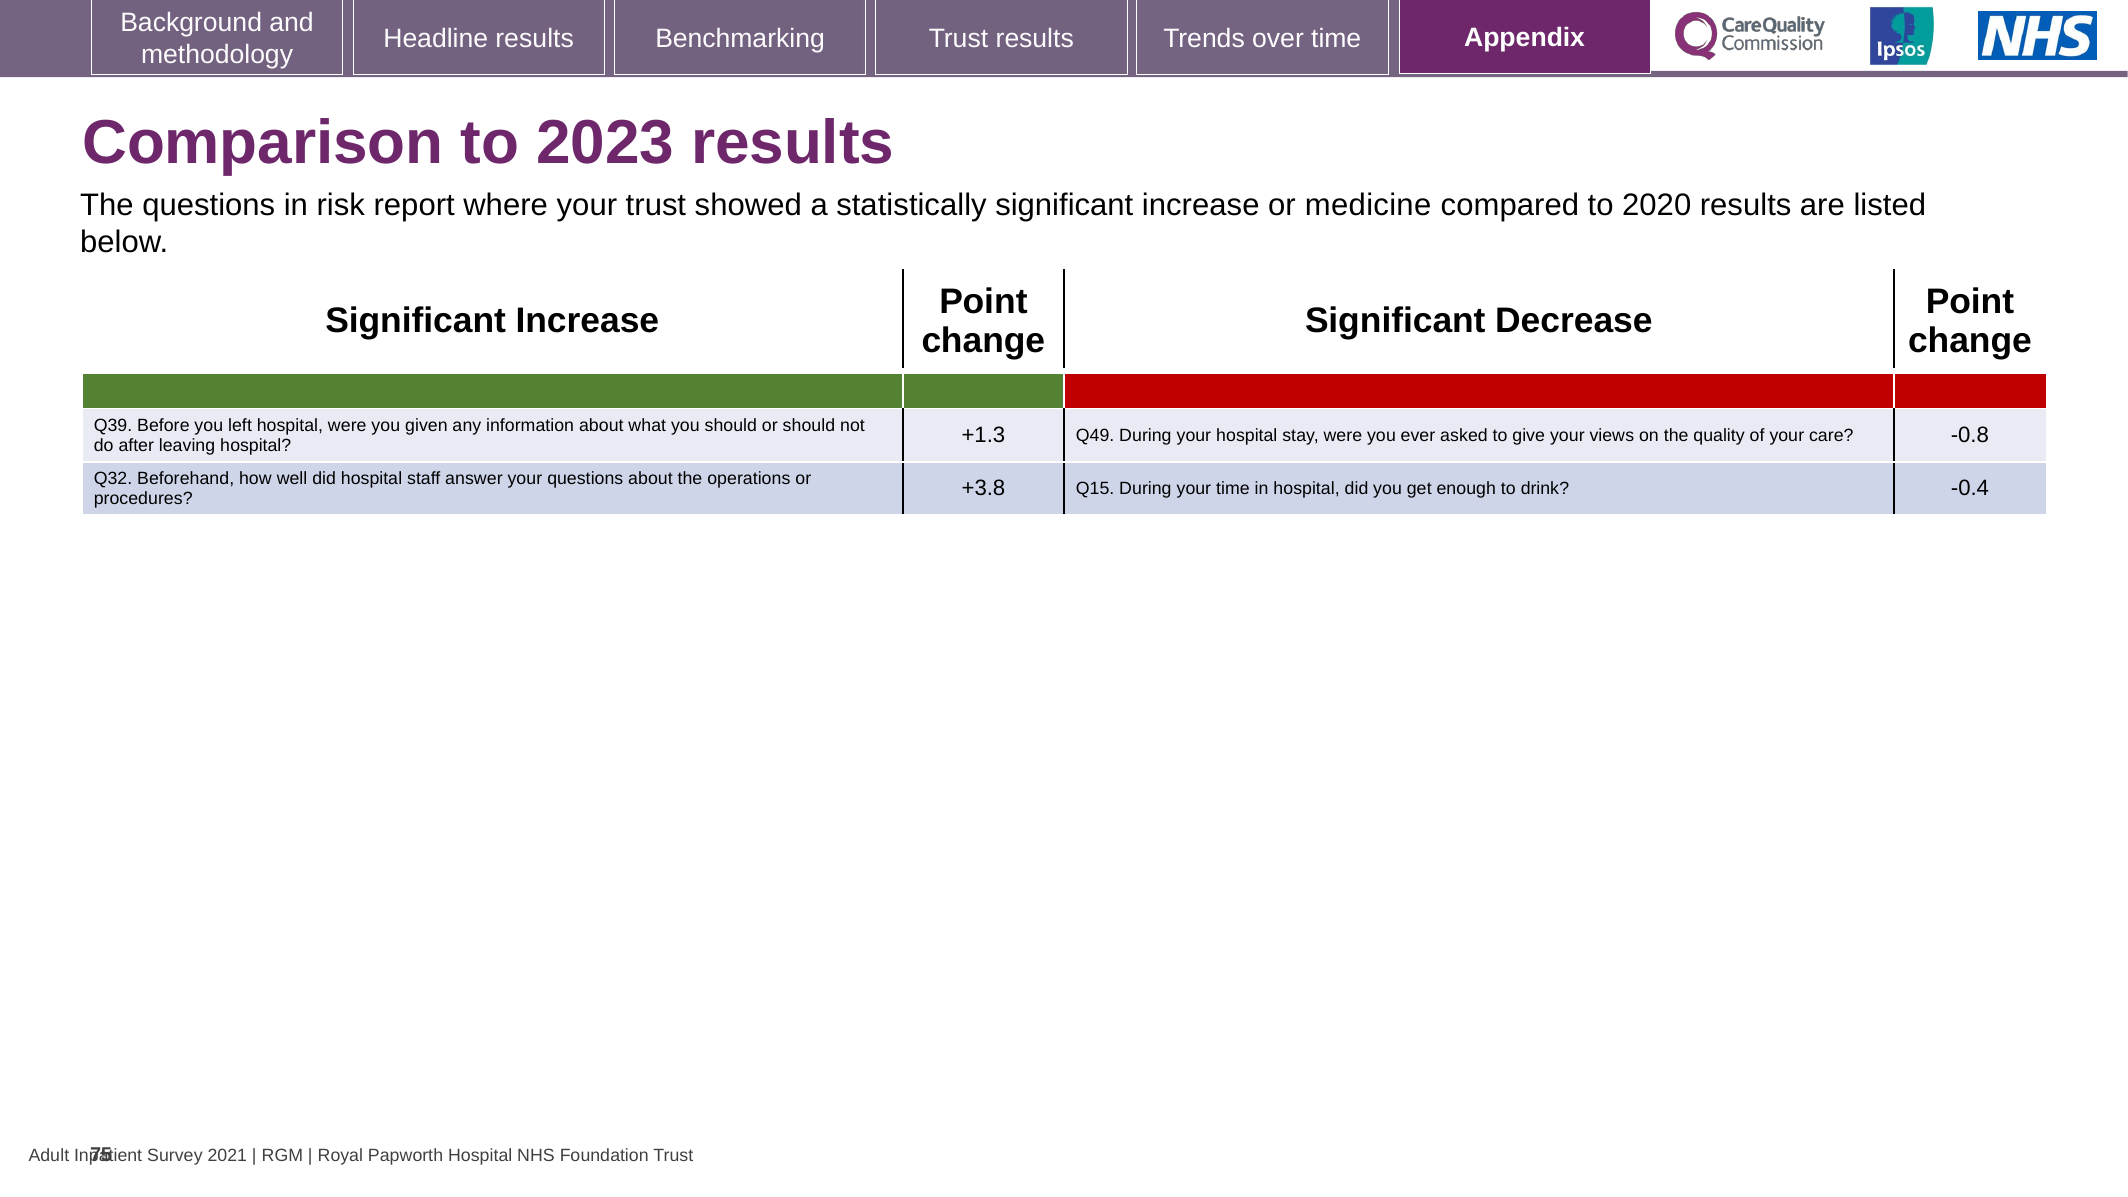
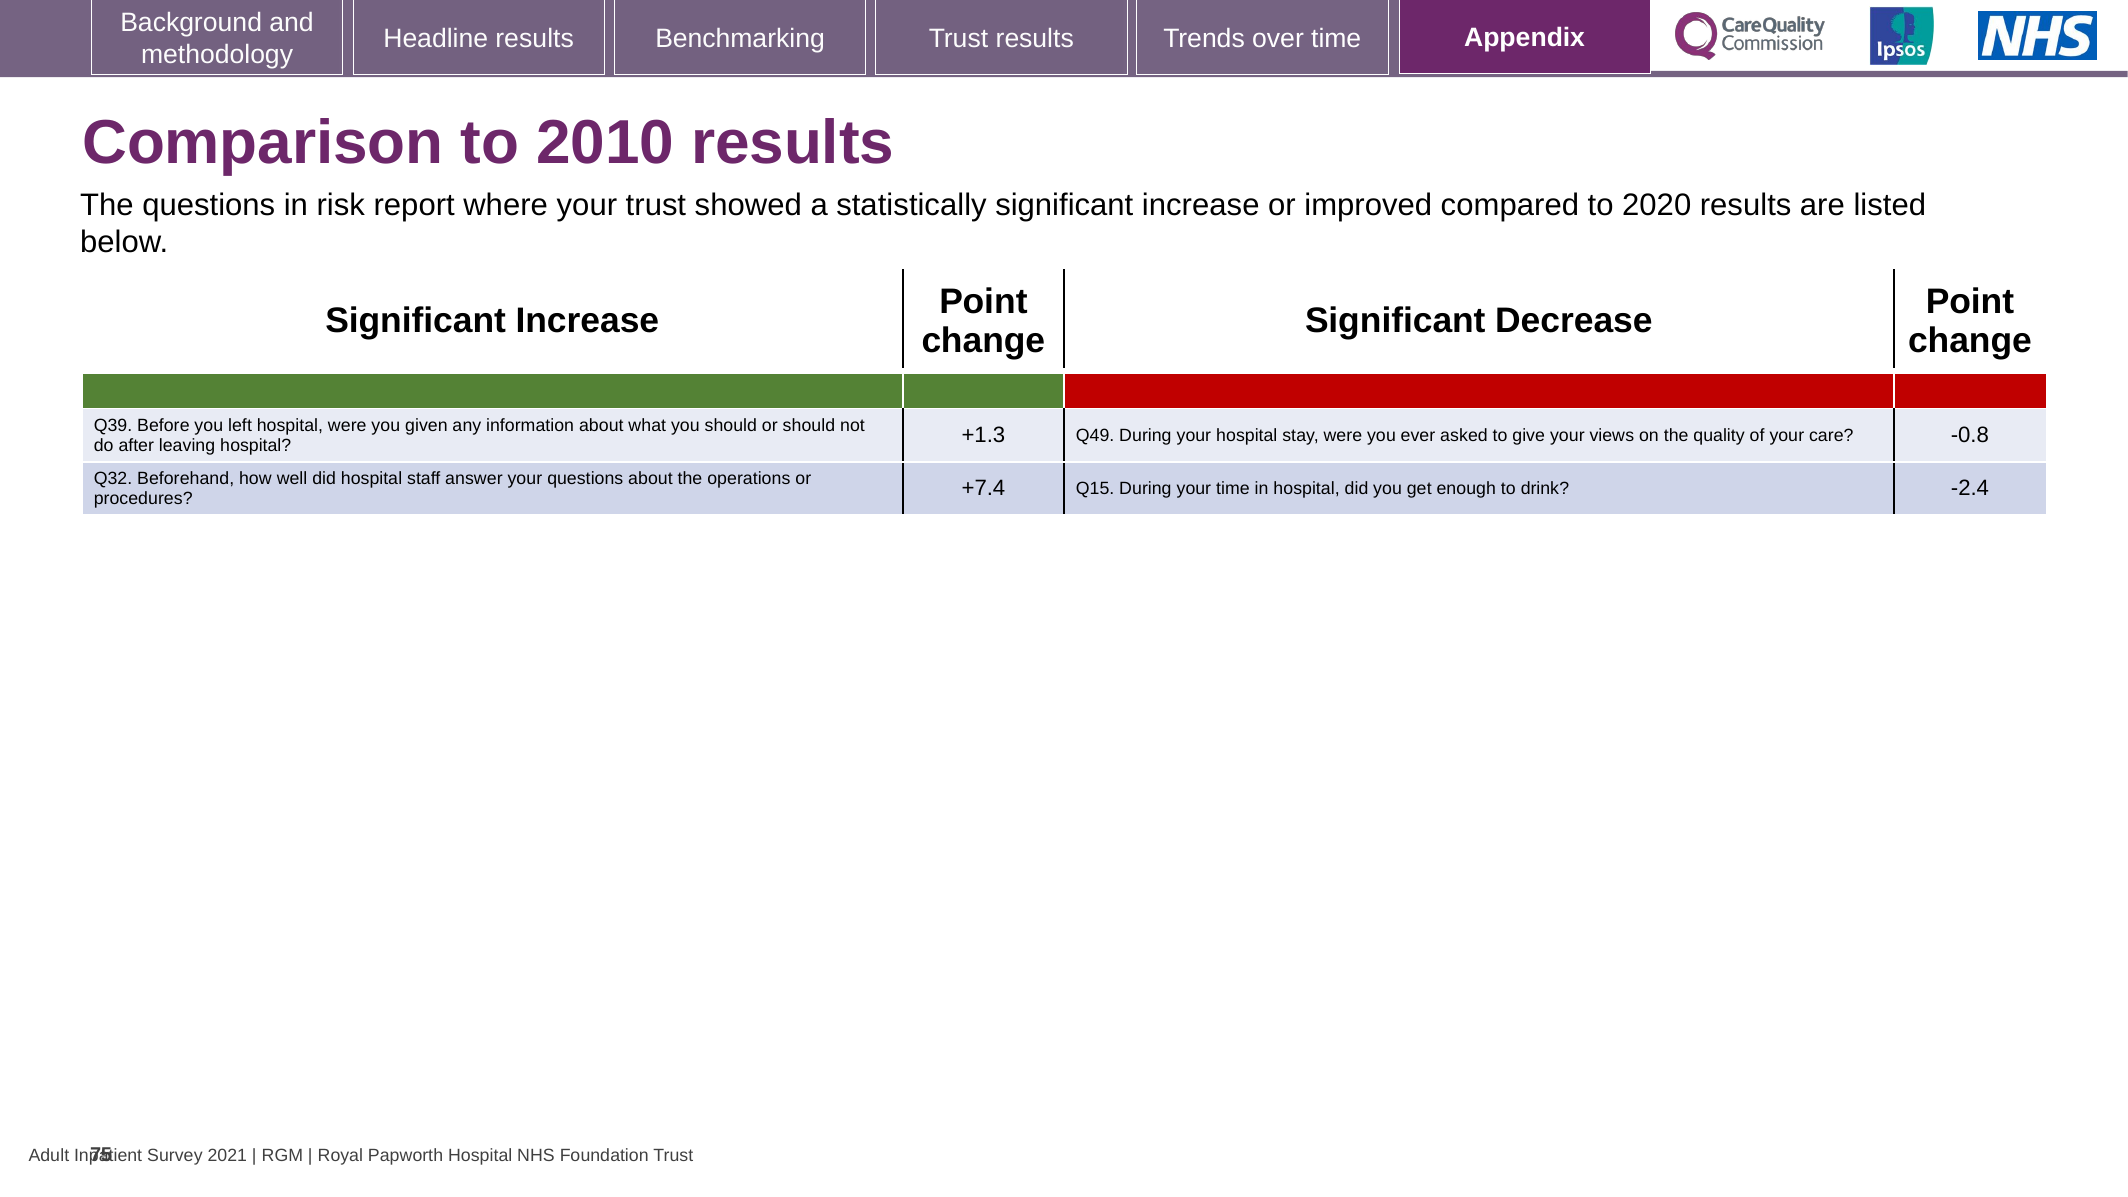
2023: 2023 -> 2010
medicine: medicine -> improved
+3.8: +3.8 -> +7.4
-0.4: -0.4 -> -2.4
